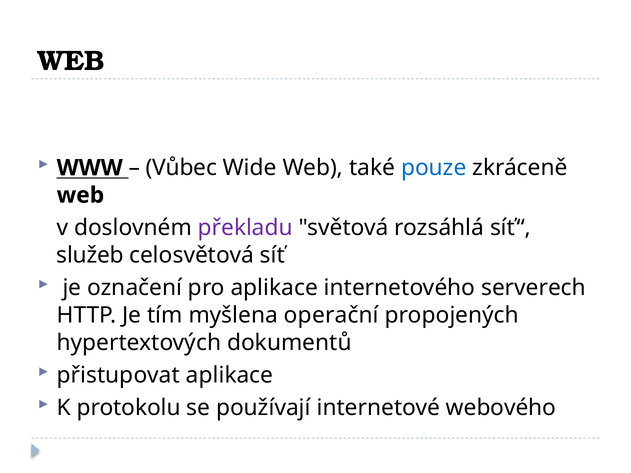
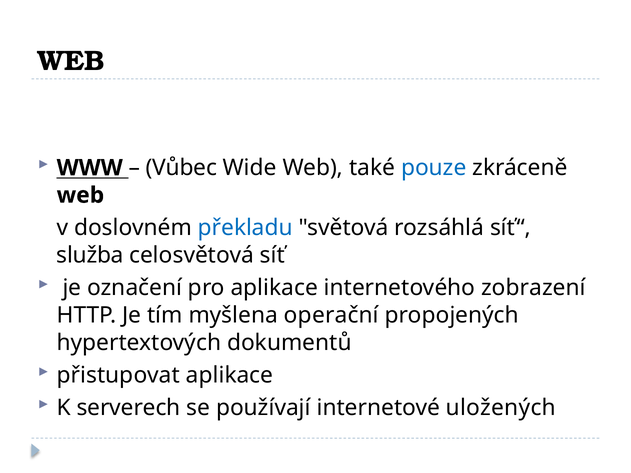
překladu colour: purple -> blue
služeb: služeb -> služba
serverech: serverech -> zobrazení
protokolu: protokolu -> serverech
webového: webového -> uložených
